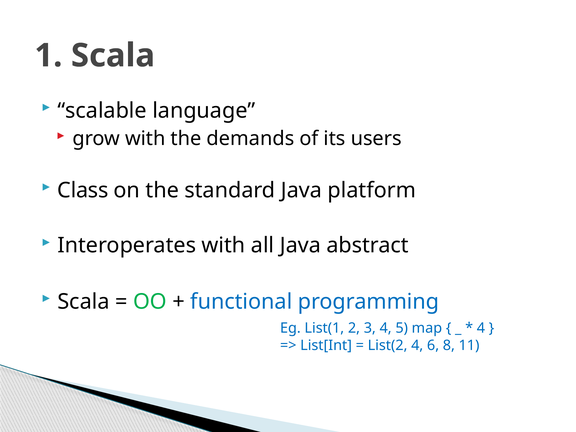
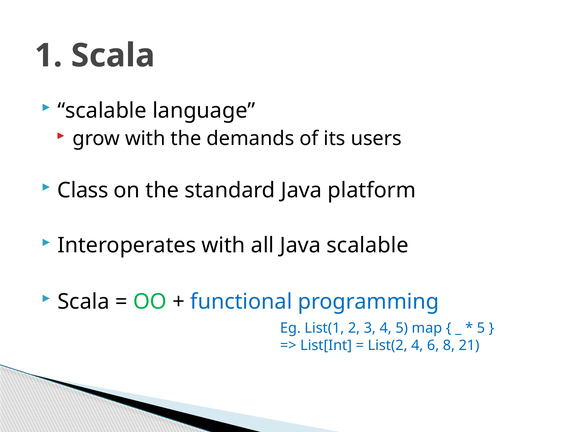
Java abstract: abstract -> scalable
4 at (481, 328): 4 -> 5
11: 11 -> 21
